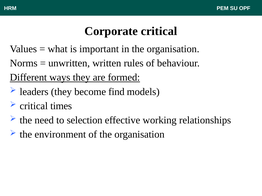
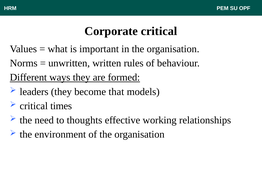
find: find -> that
selection: selection -> thoughts
